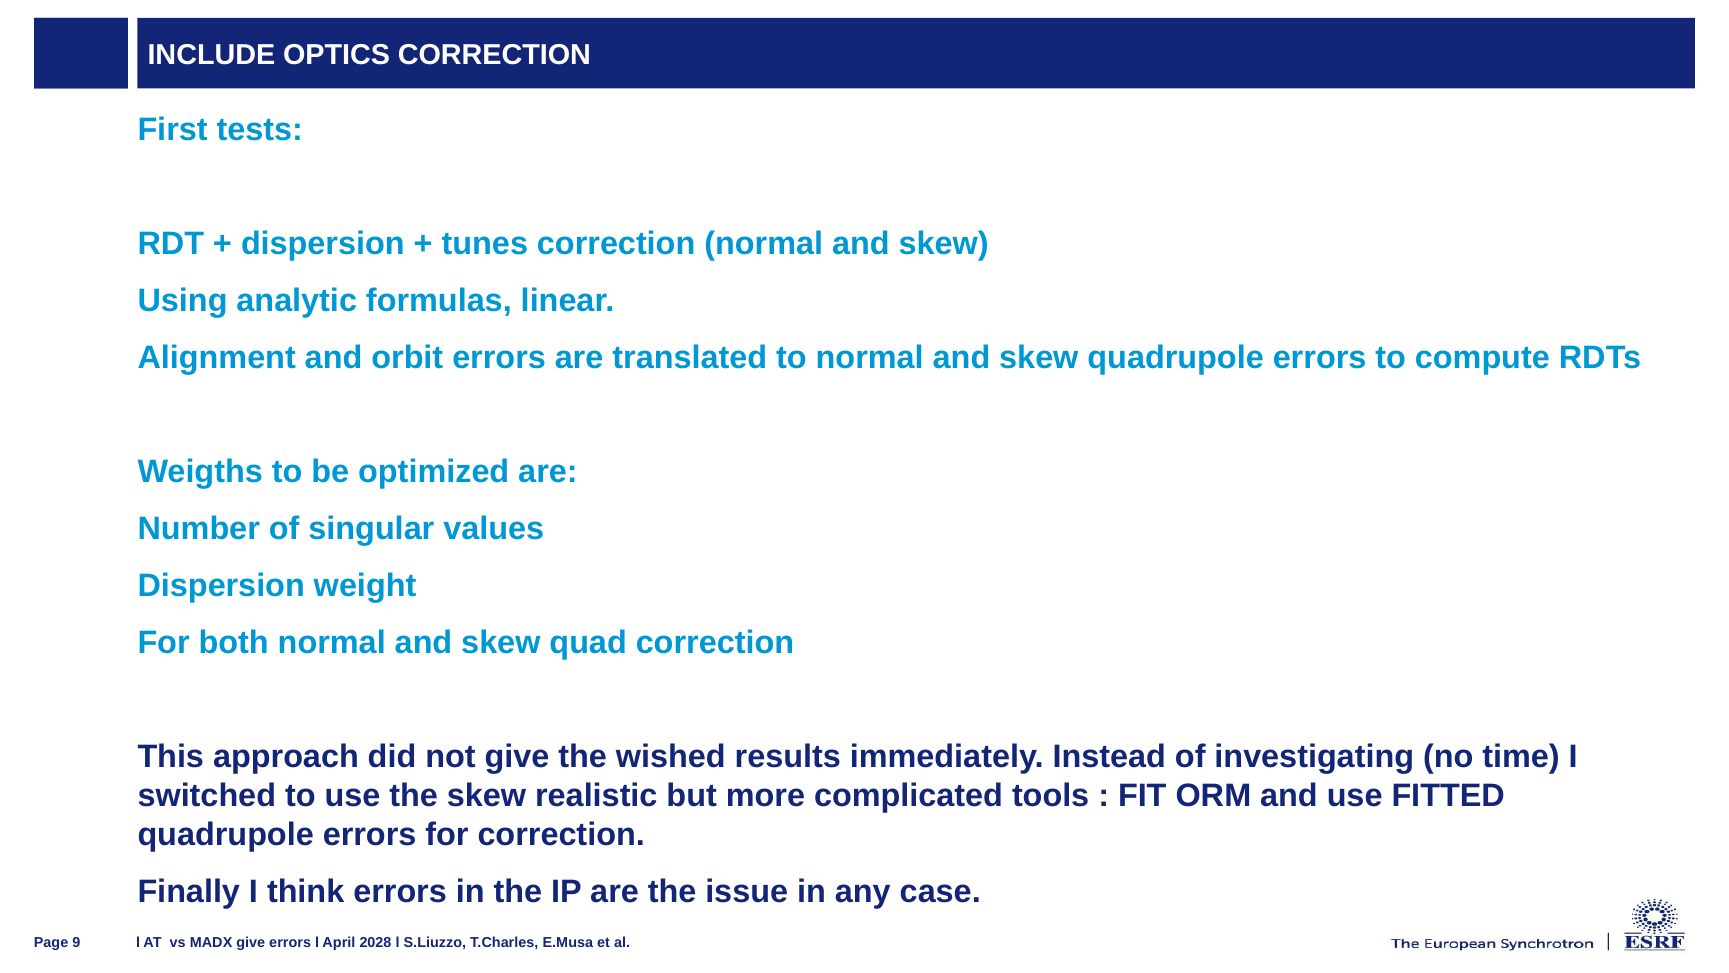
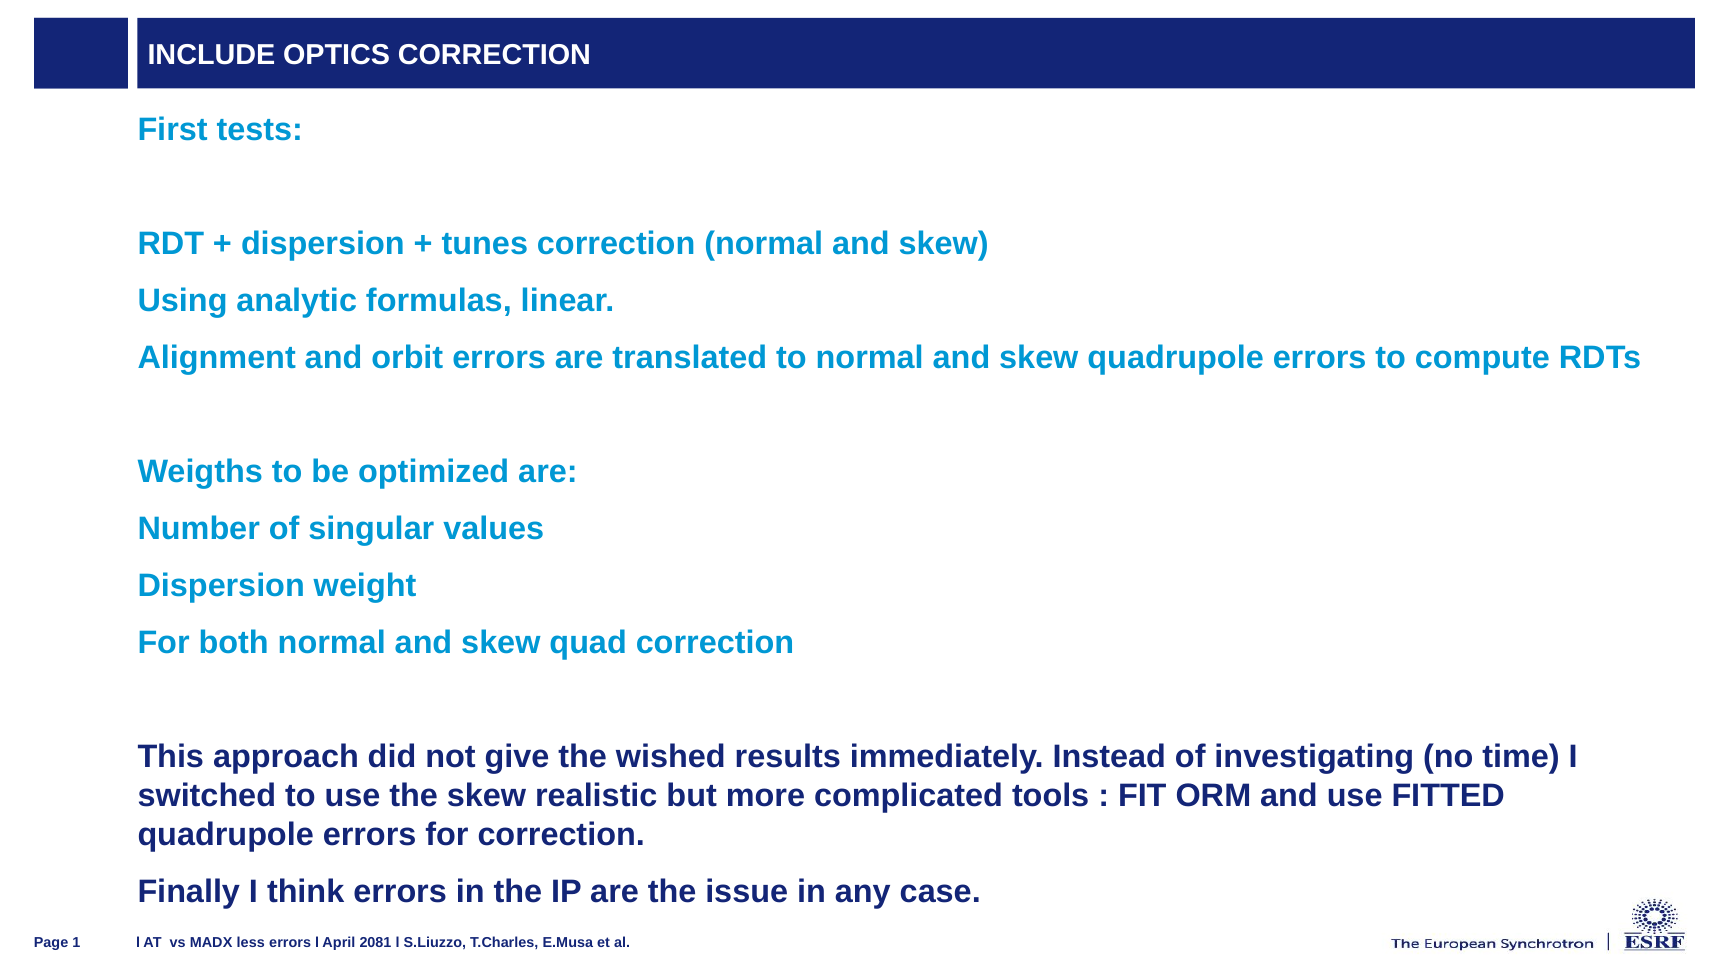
9: 9 -> 1
MADX give: give -> less
2028: 2028 -> 2081
